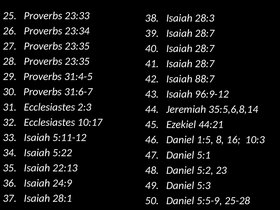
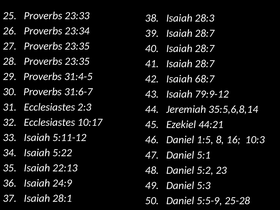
88:7: 88:7 -> 68:7
96:9-12: 96:9-12 -> 79:9-12
